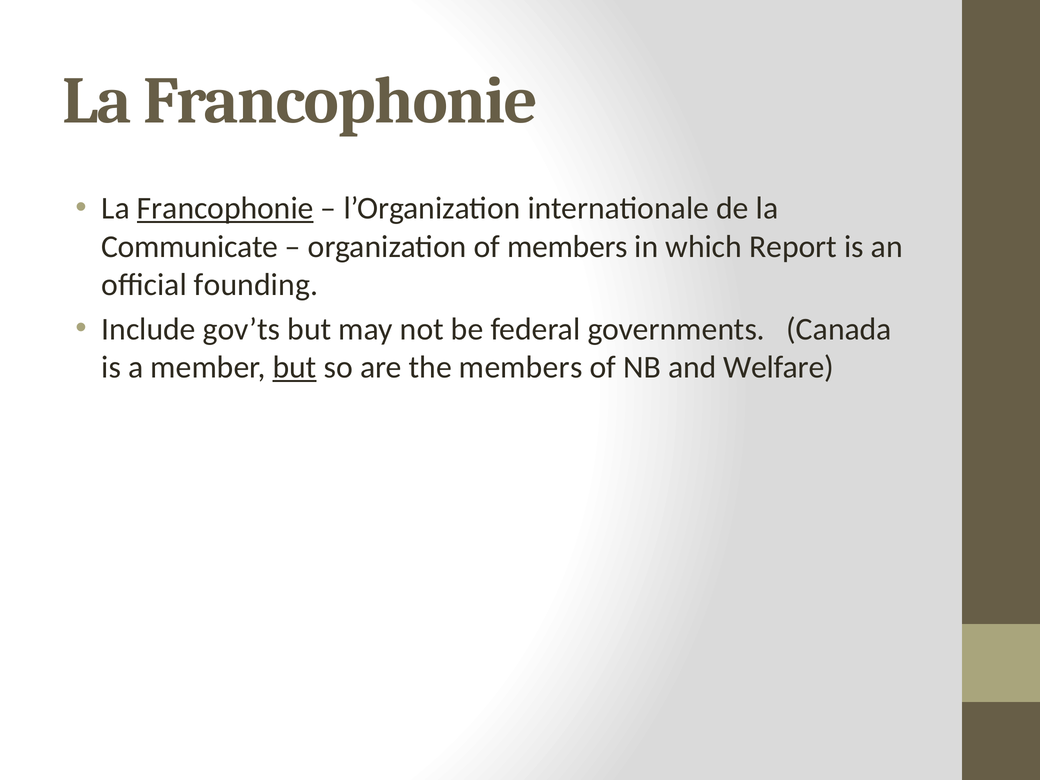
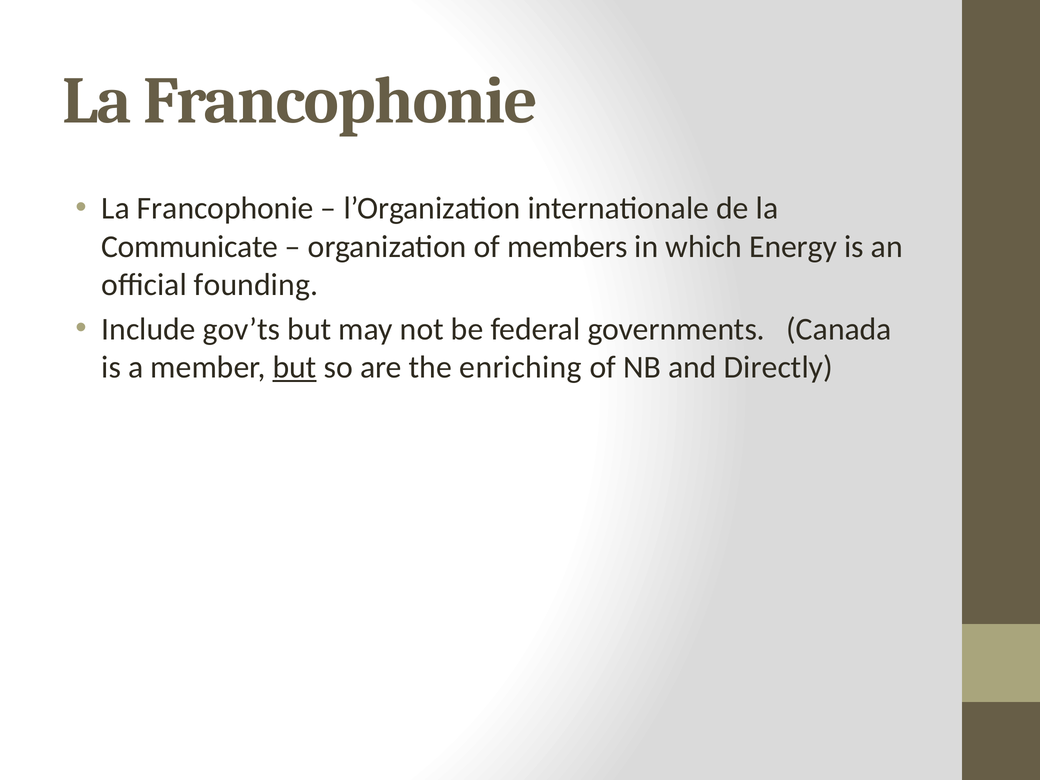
Francophonie at (225, 208) underline: present -> none
Report: Report -> Energy
the members: members -> enriching
Welfare: Welfare -> Directly
